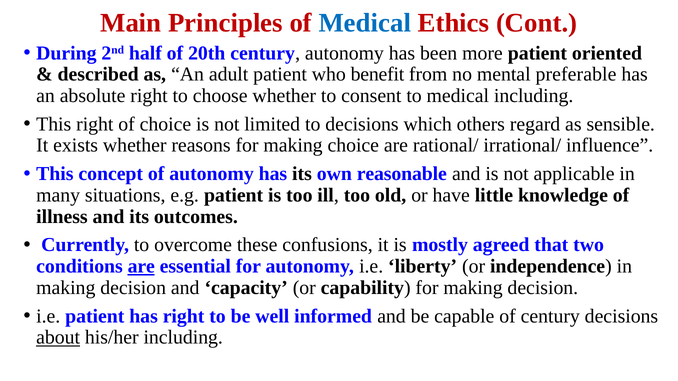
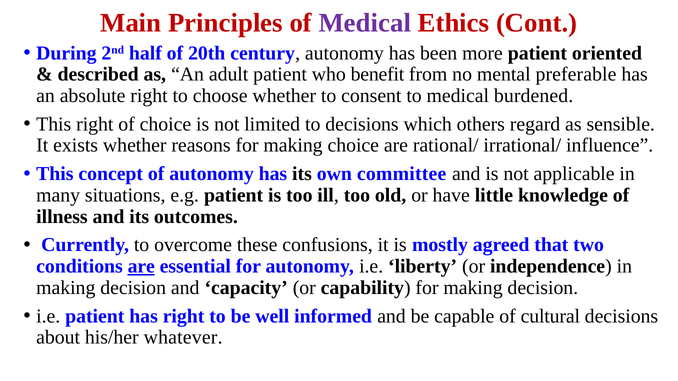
Medical at (365, 23) colour: blue -> purple
medical including: including -> burdened
reasonable: reasonable -> committee
of century: century -> cultural
about underline: present -> none
his/her including: including -> whatever
